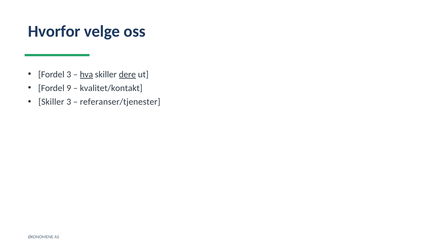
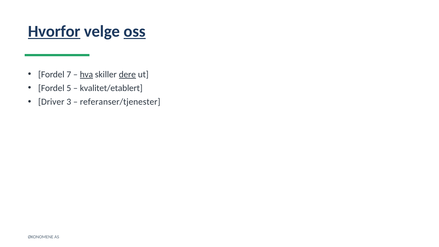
Hvorfor underline: none -> present
oss underline: none -> present
Fordel 3: 3 -> 7
9: 9 -> 5
kvalitet/kontakt: kvalitet/kontakt -> kvalitet/etablert
Skiller at (51, 102): Skiller -> Driver
